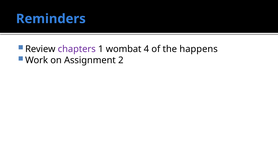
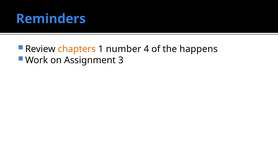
chapters colour: purple -> orange
wombat: wombat -> number
2: 2 -> 3
